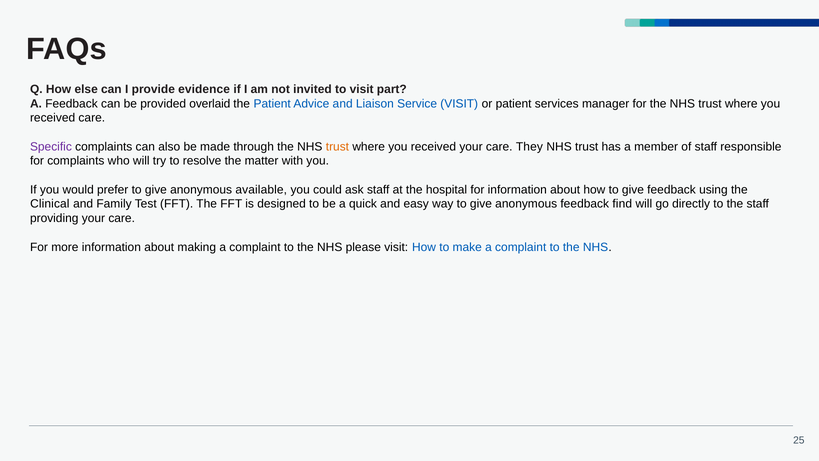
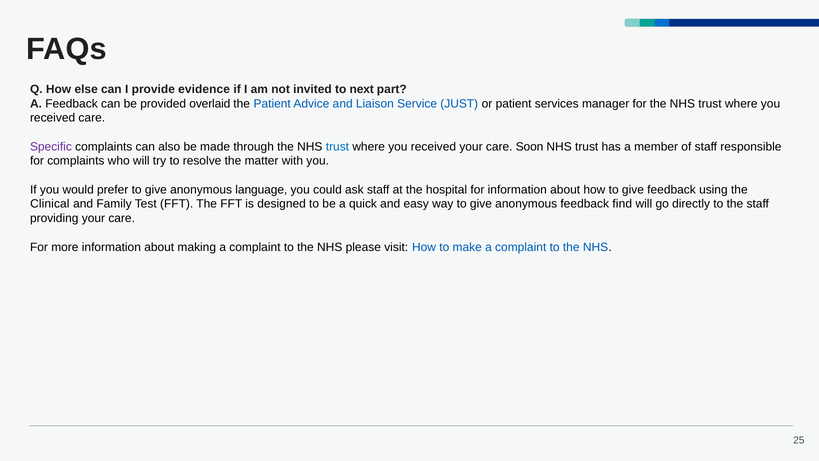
to visit: visit -> next
Service VISIT: VISIT -> JUST
trust at (337, 147) colour: orange -> blue
They: They -> Soon
available: available -> language
